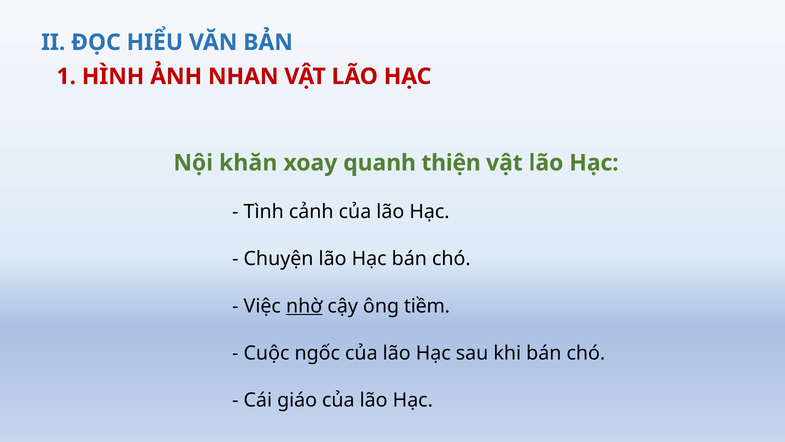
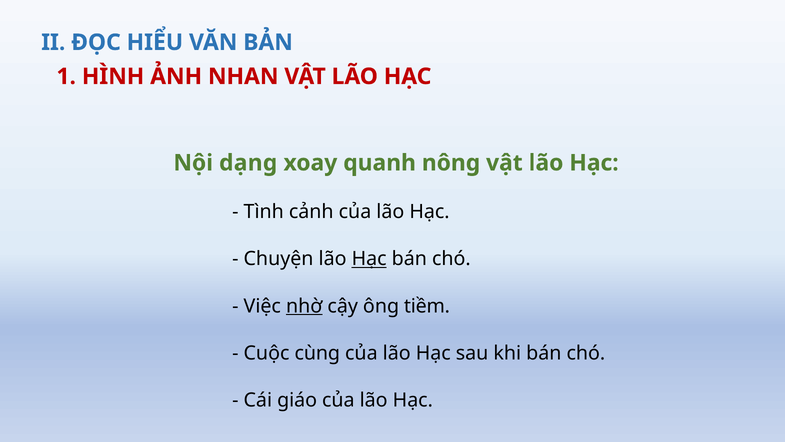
khăn: khăn -> dạng
thiện: thiện -> nông
Hạc at (369, 259) underline: none -> present
ngốc: ngốc -> cùng
